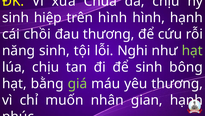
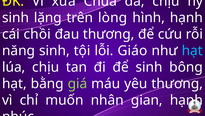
hiệp: hiệp -> lặng
trên hình: hình -> lòng
Nghi: Nghi -> Giáo
hạt at (192, 50) colour: light green -> light blue
